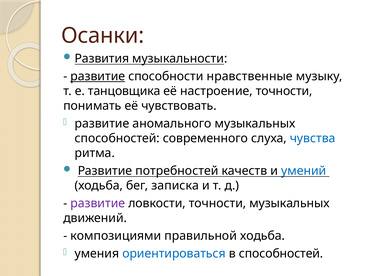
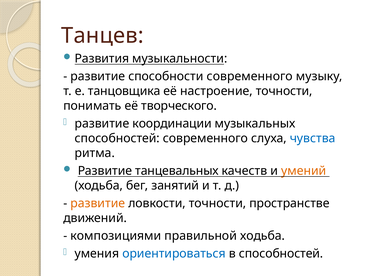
Осанки: Осанки -> Танцев
развитие at (98, 76) underline: present -> none
способности нравственные: нравственные -> современного
чувствовать: чувствовать -> творческого
аномального: аномального -> координации
потребностей: потребностей -> танцевальных
умений colour: blue -> orange
записка: записка -> занятий
развитие at (98, 203) colour: purple -> orange
точности музыкальных: музыкальных -> пространстве
